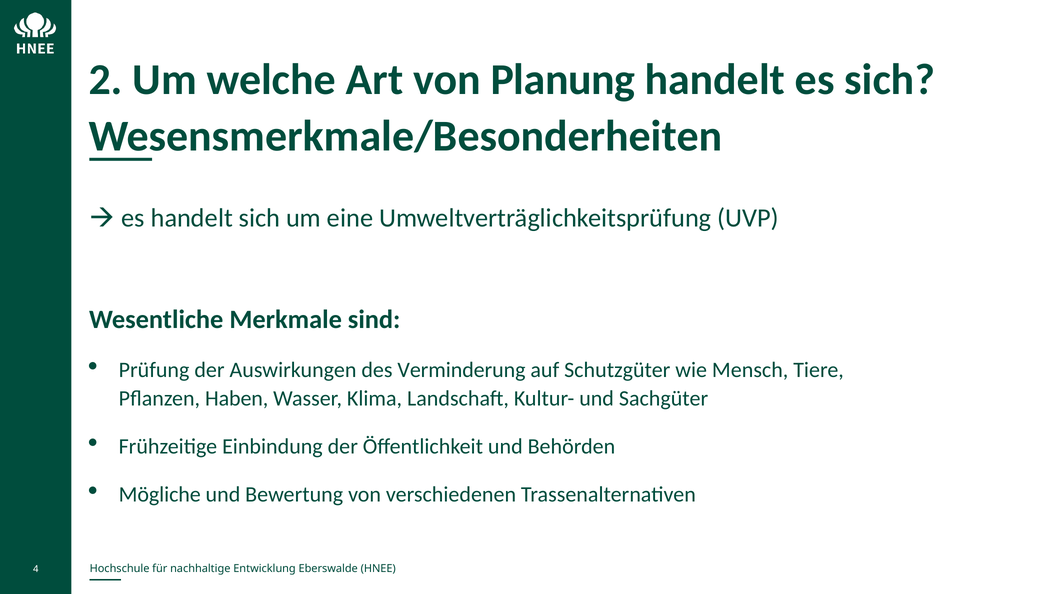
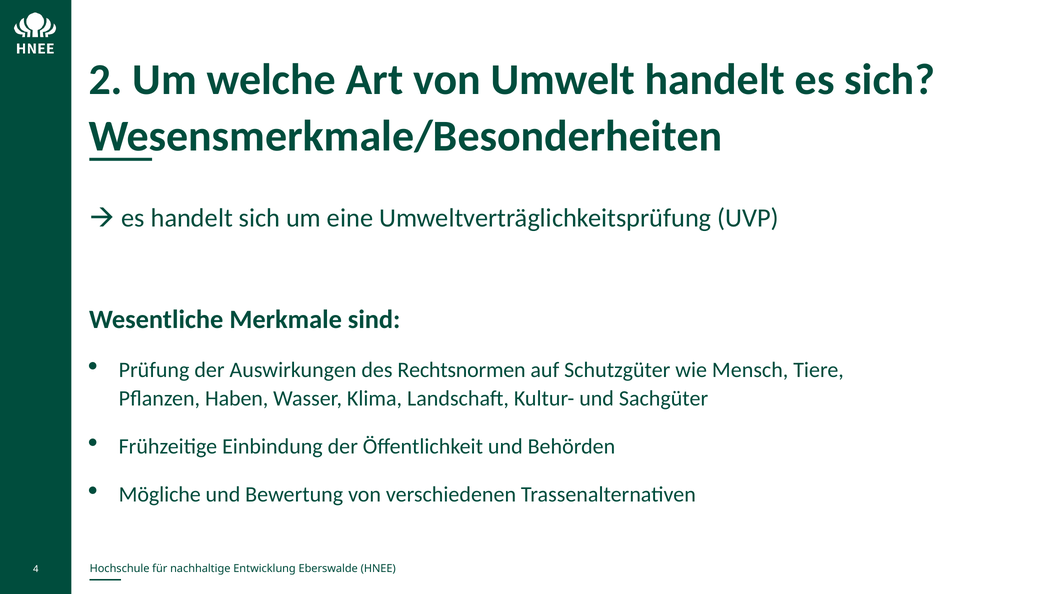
Planung: Planung -> Umwelt
Verminderung: Verminderung -> Rechtsnormen
